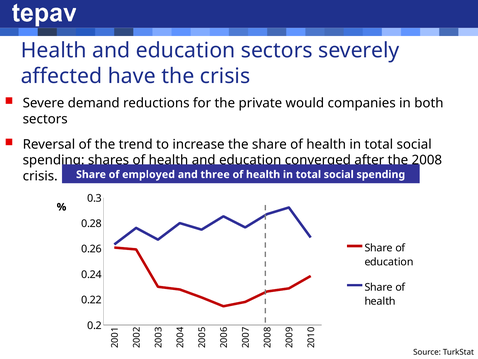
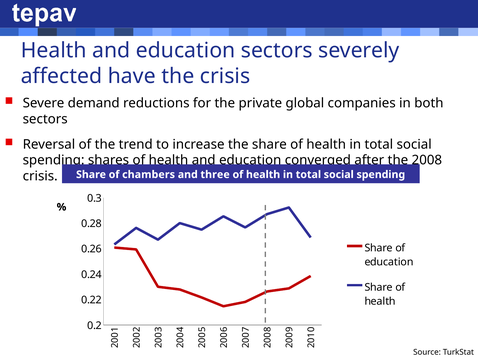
would: would -> global
employed: employed -> chambers
